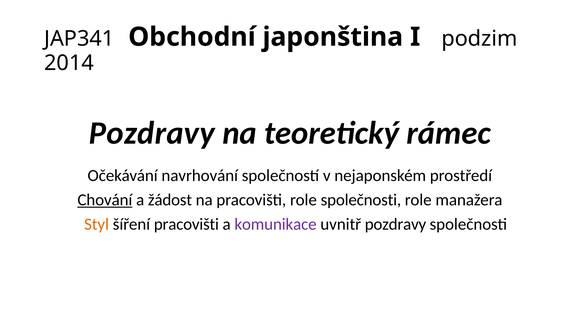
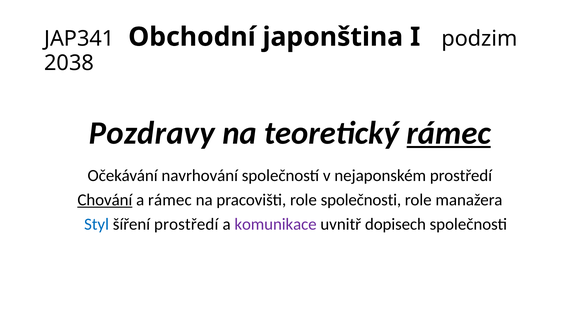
2014: 2014 -> 2038
rámec at (449, 133) underline: none -> present
a žádost: žádost -> rámec
Styl colour: orange -> blue
šíření pracovišti: pracovišti -> prostředí
uvnitř pozdravy: pozdravy -> dopisech
